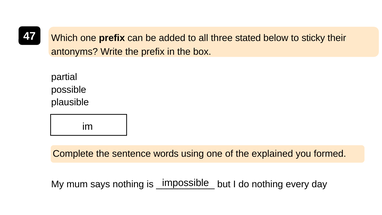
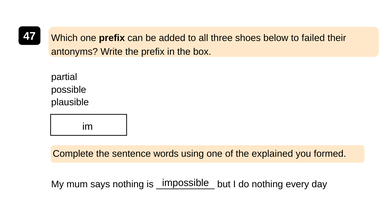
stated: stated -> shoes
sticky: sticky -> failed
